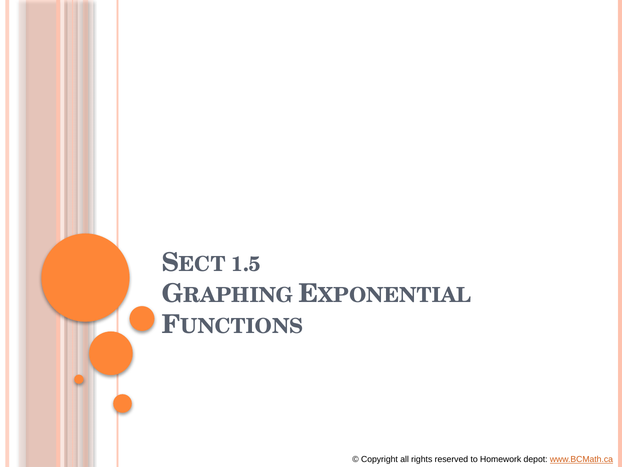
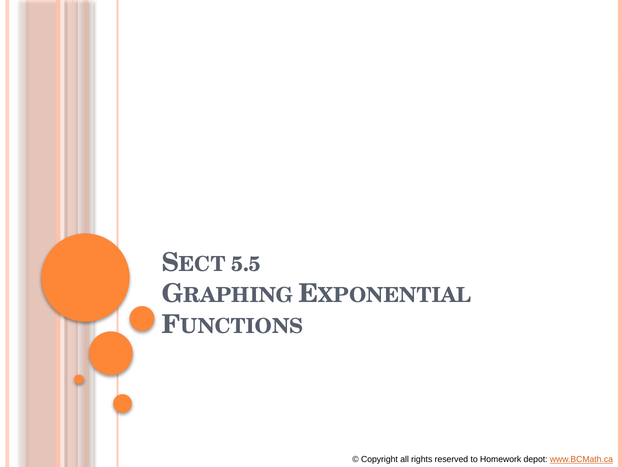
1.5: 1.5 -> 5.5
